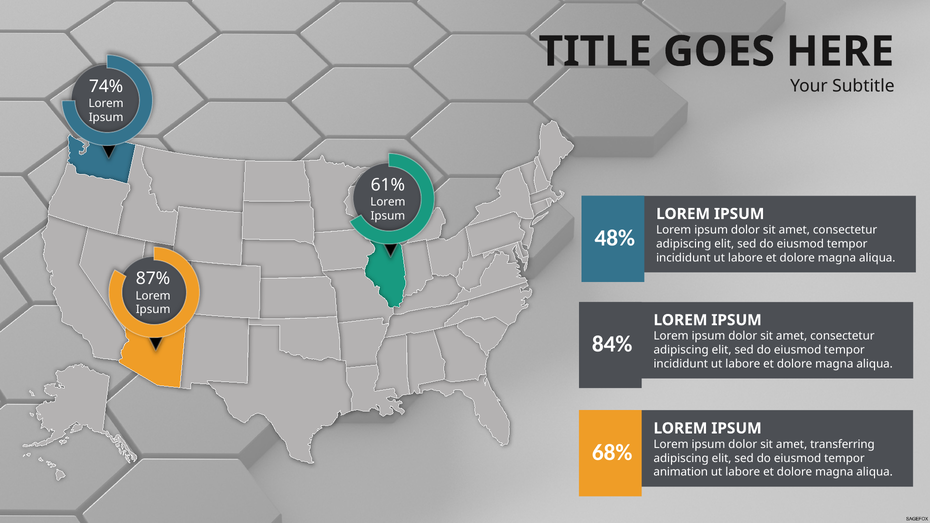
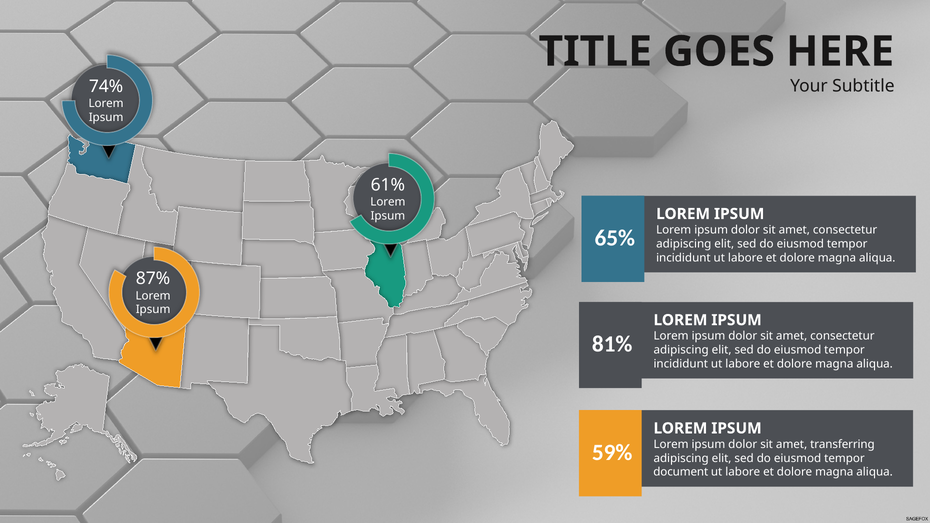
48%: 48% -> 65%
84%: 84% -> 81%
68%: 68% -> 59%
animation: animation -> document
